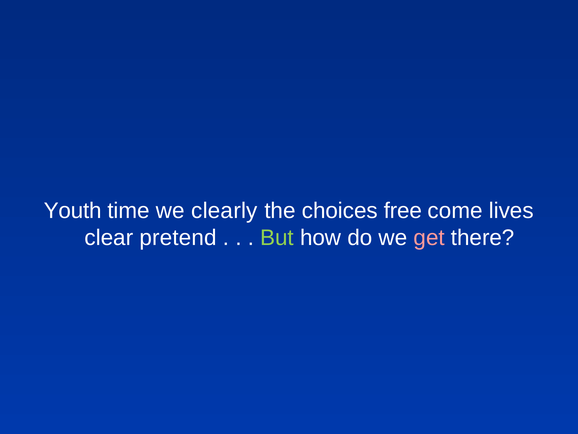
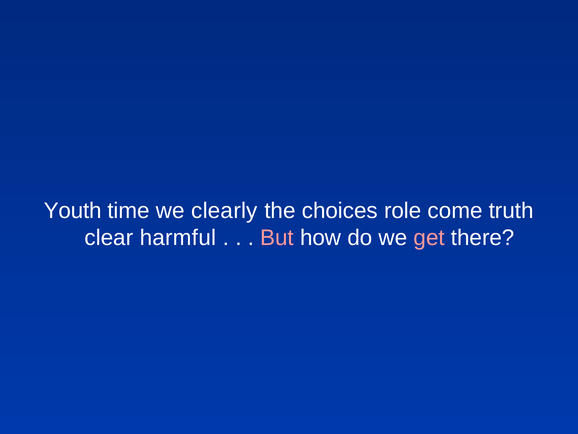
free: free -> role
lives: lives -> truth
pretend: pretend -> harmful
But colour: light green -> pink
